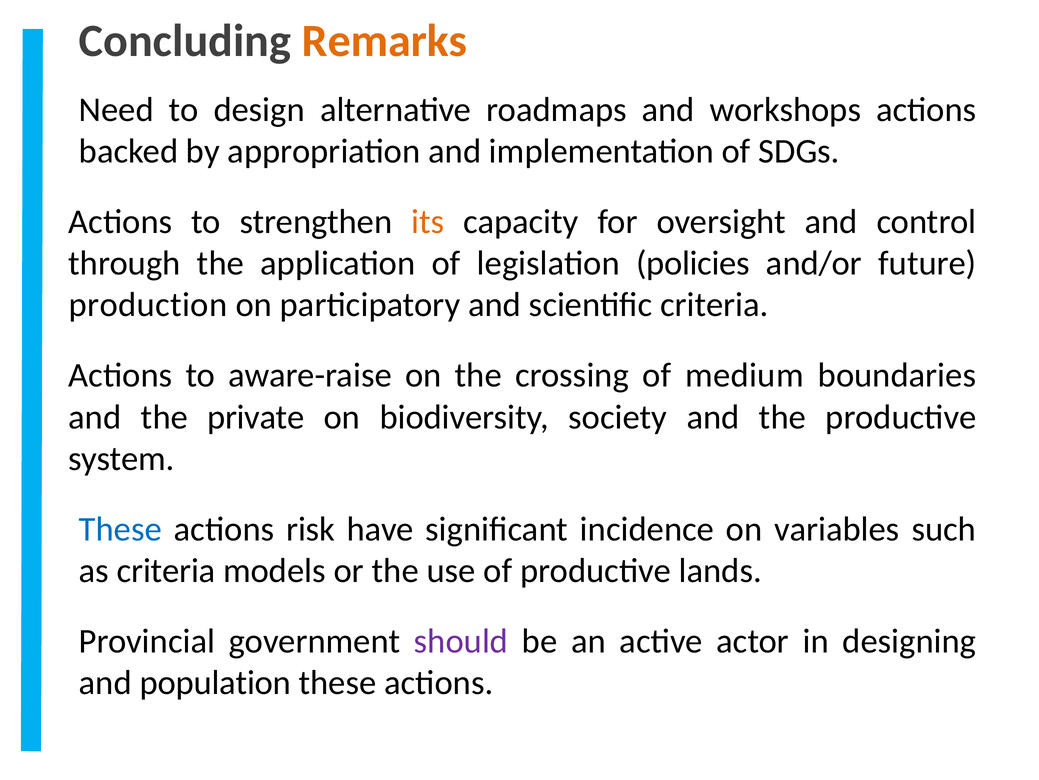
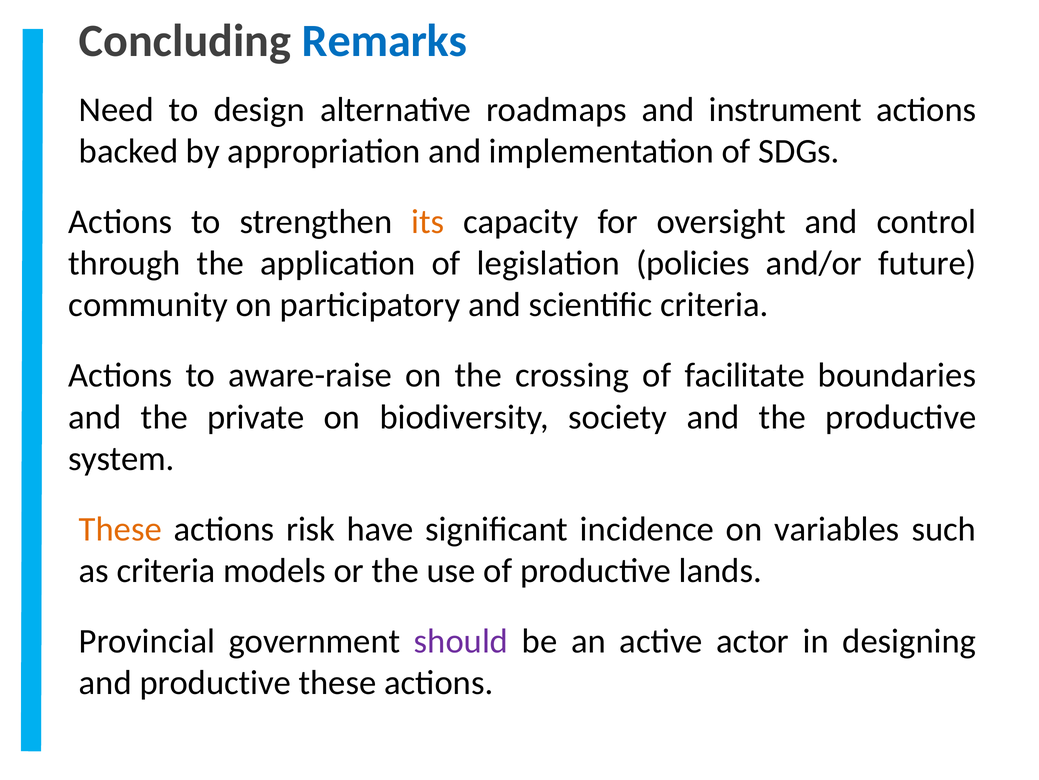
Remarks colour: orange -> blue
workshops: workshops -> instrument
production: production -> community
medium: medium -> facilitate
These at (120, 529) colour: blue -> orange
and population: population -> productive
